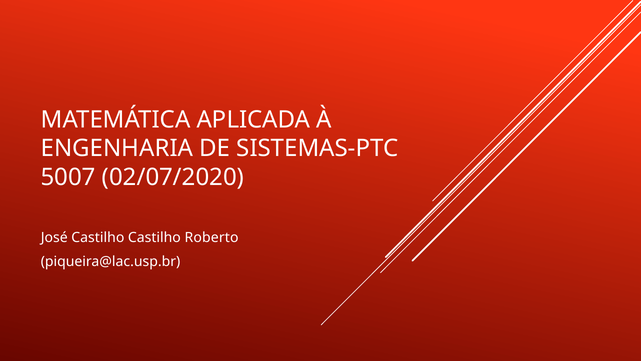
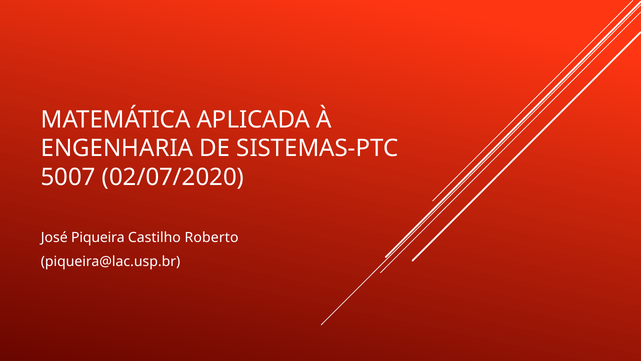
José Castilho: Castilho -> Piqueira
